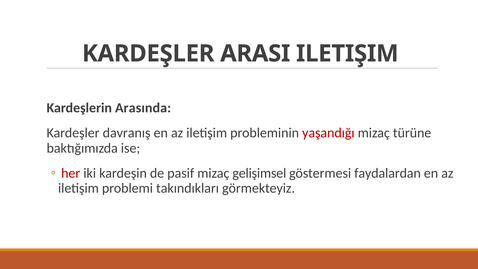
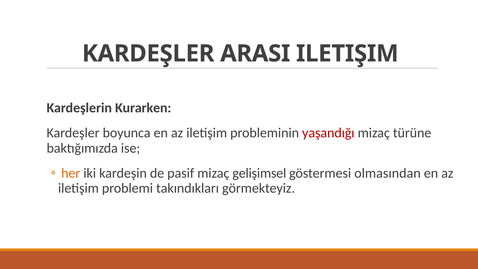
Arasında: Arasında -> Kurarken
davranış: davranış -> boyunca
her colour: red -> orange
faydalardan: faydalardan -> olmasından
